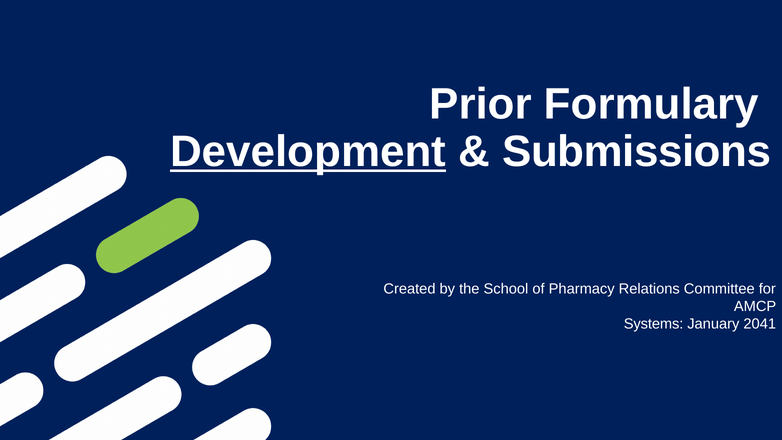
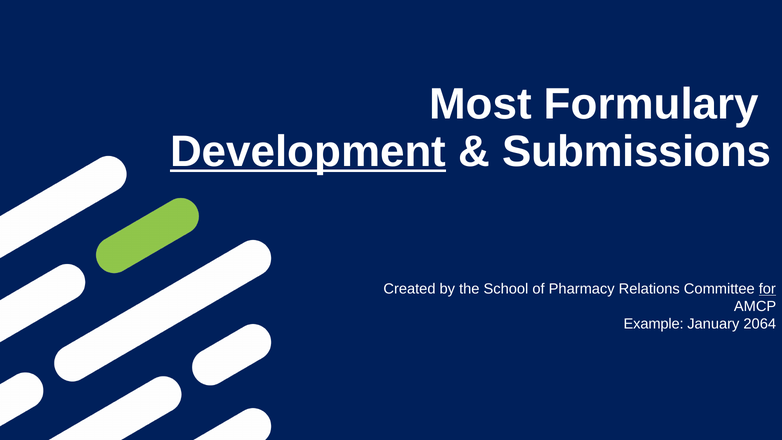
Prior: Prior -> Most
for underline: none -> present
Systems: Systems -> Example
2041: 2041 -> 2064
